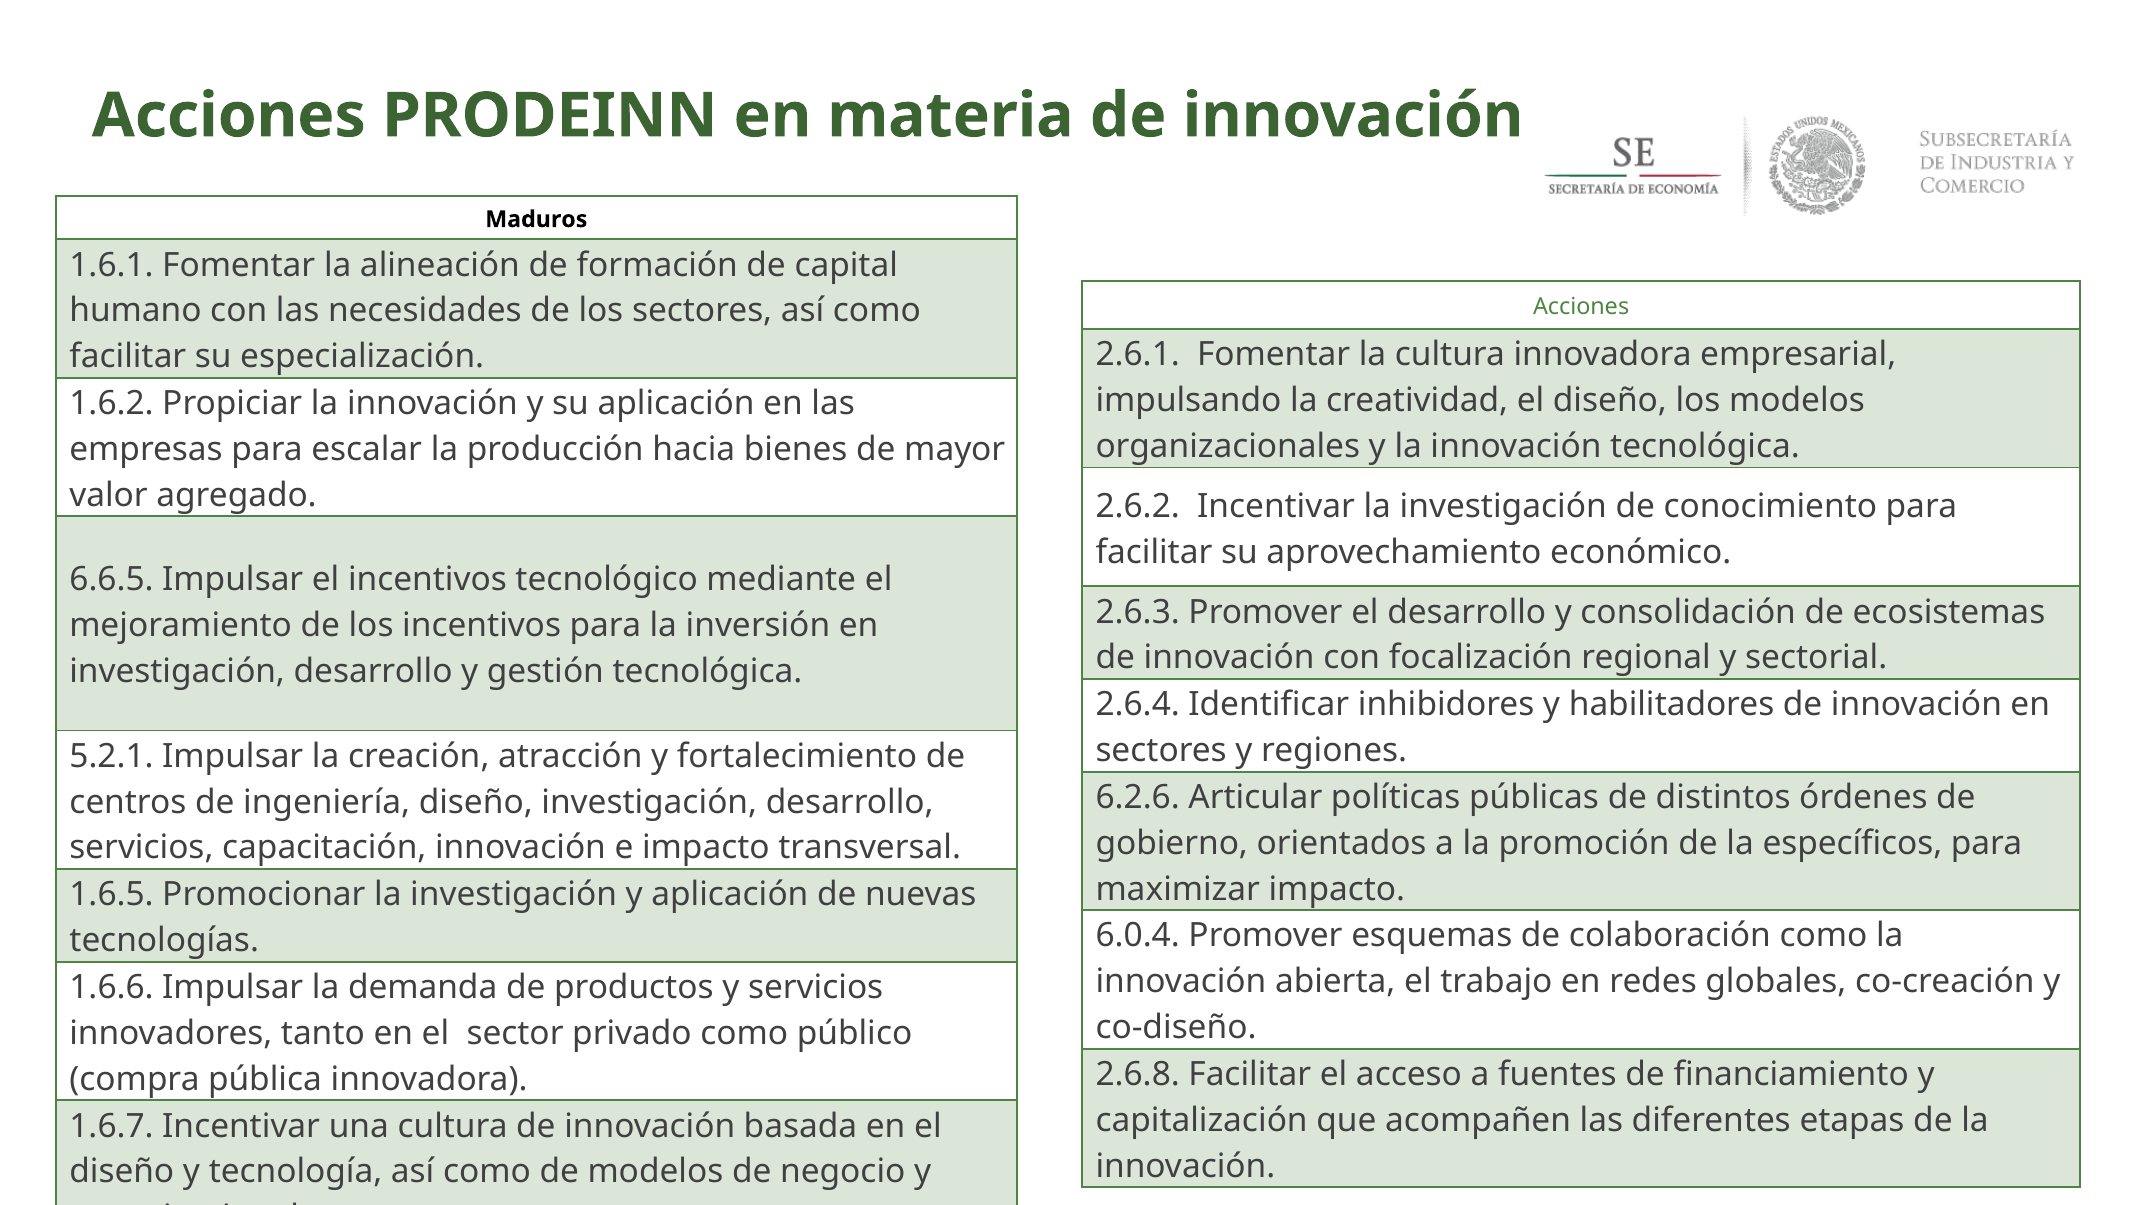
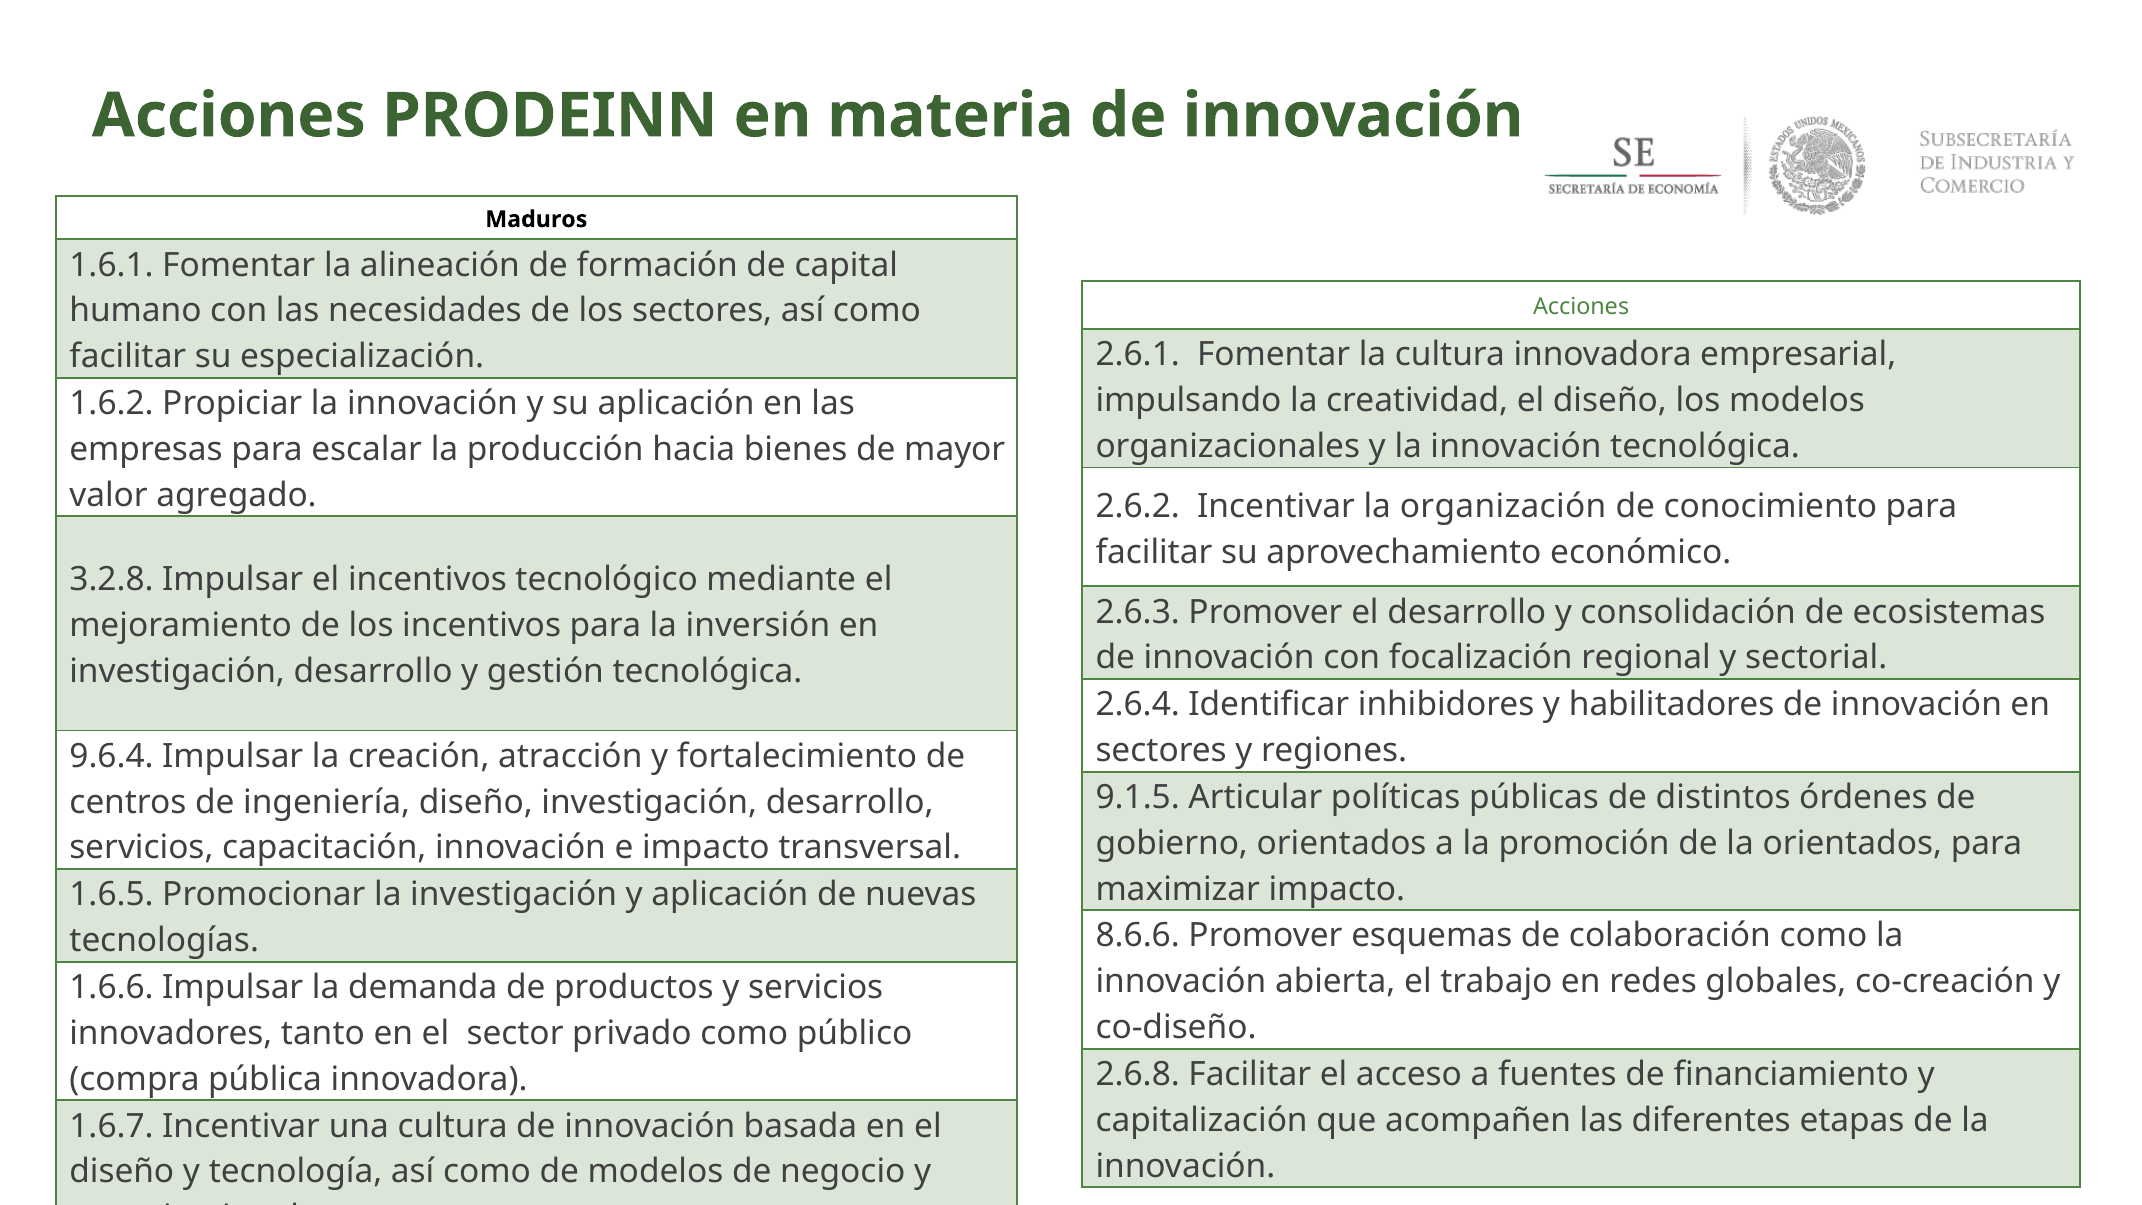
Incentivar la investigación: investigación -> organización
6.6.5: 6.6.5 -> 3.2.8
5.2.1: 5.2.1 -> 9.6.4
6.2.6: 6.2.6 -> 9.1.5
la específicos: específicos -> orientados
6.0.4: 6.0.4 -> 8.6.6
